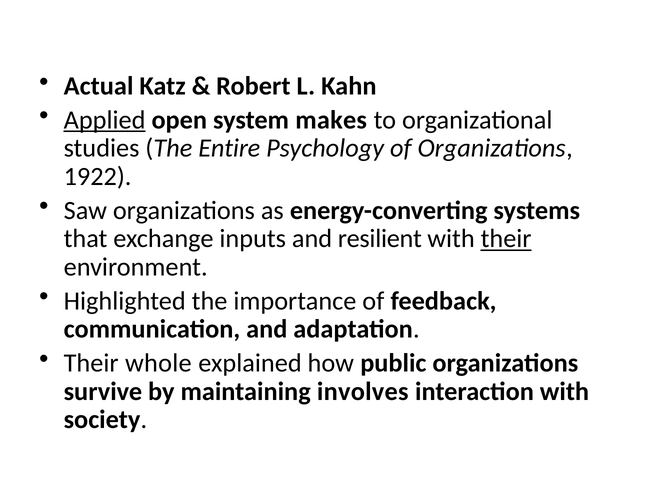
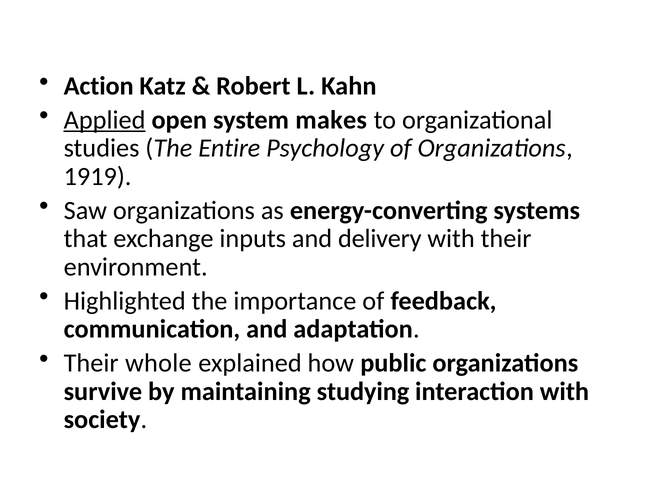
Actual: Actual -> Action
1922: 1922 -> 1919
resilient: resilient -> delivery
their at (506, 239) underline: present -> none
involves: involves -> studying
